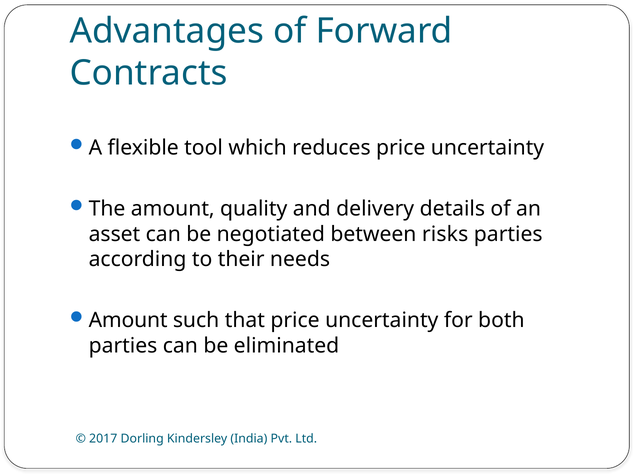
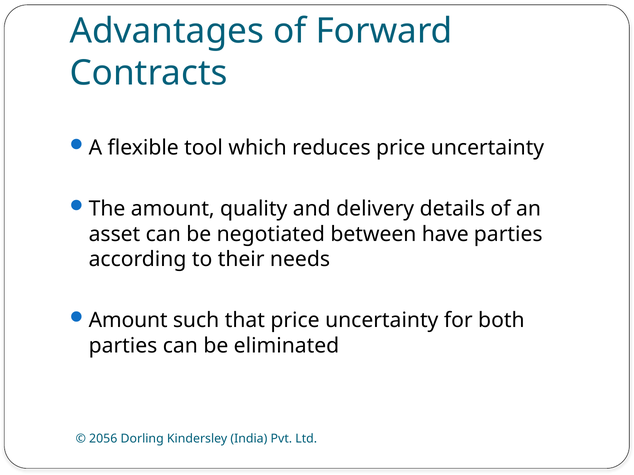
risks: risks -> have
2017: 2017 -> 2056
